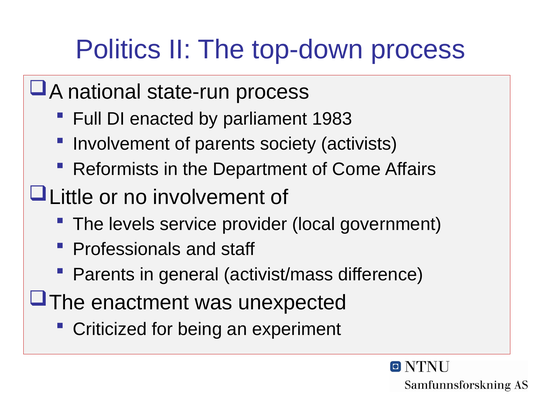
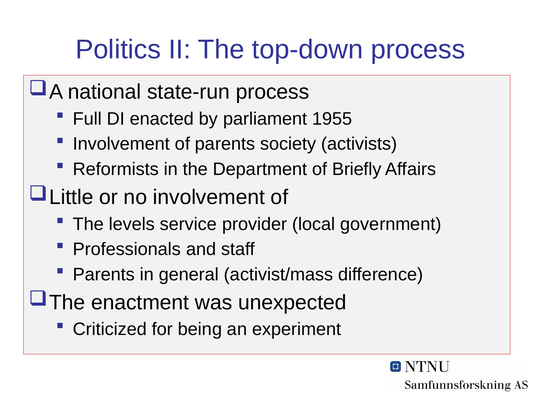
1983: 1983 -> 1955
Come: Come -> Briefly
